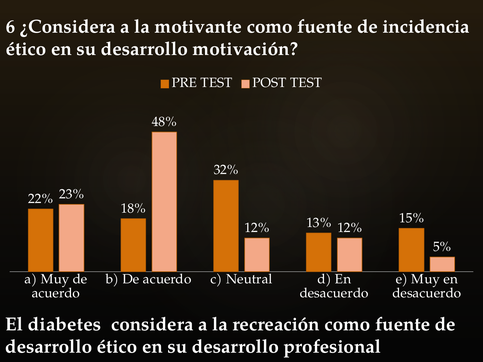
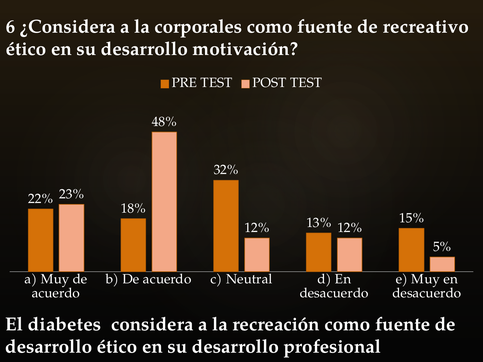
motivante: motivante -> corporales
incidencia: incidencia -> recreativo
